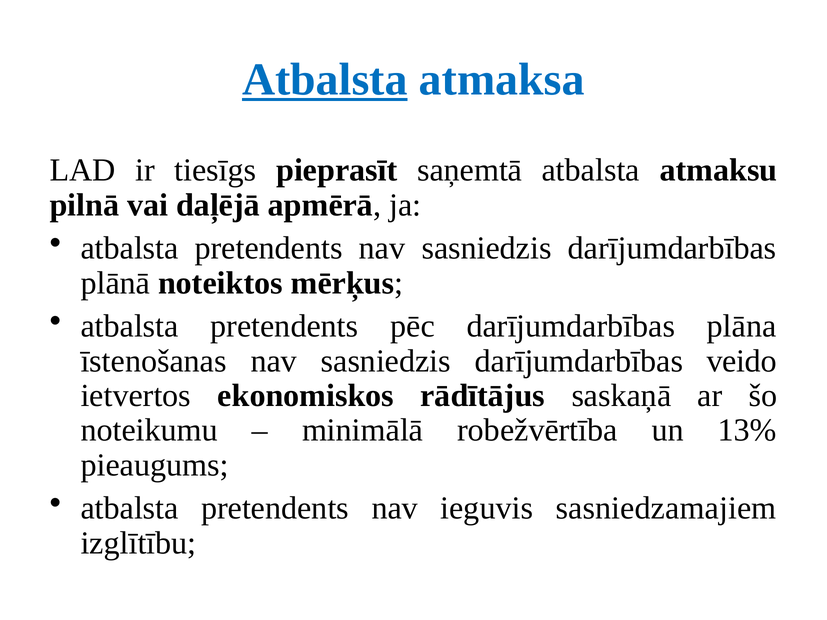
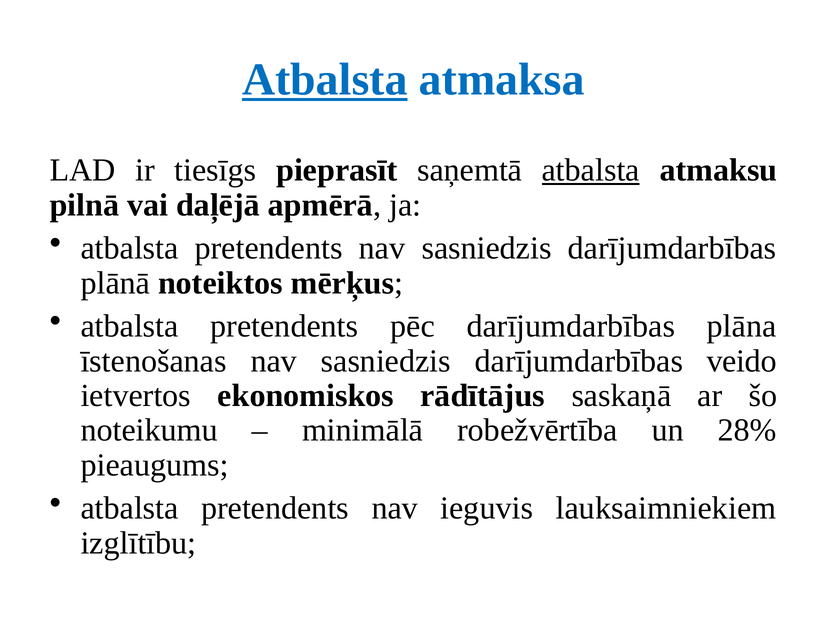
atbalsta at (591, 170) underline: none -> present
13%: 13% -> 28%
sasniedzamajiem: sasniedzamajiem -> lauksaimniekiem
